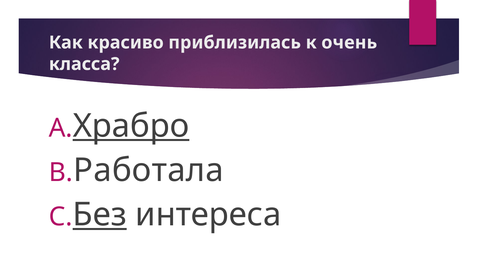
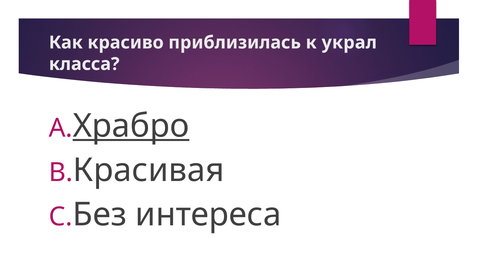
очень: очень -> украл
Работала: Работала -> Красивая
Без underline: present -> none
